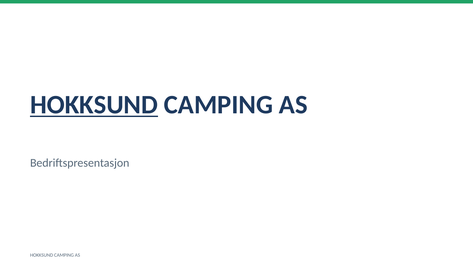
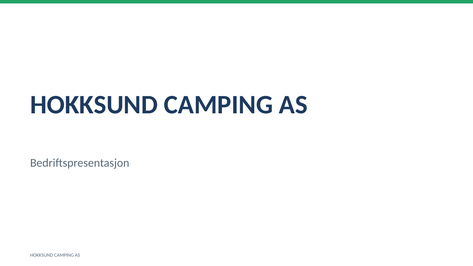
HOKKSUND at (94, 105) underline: present -> none
